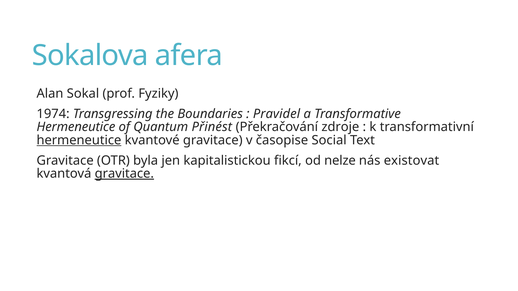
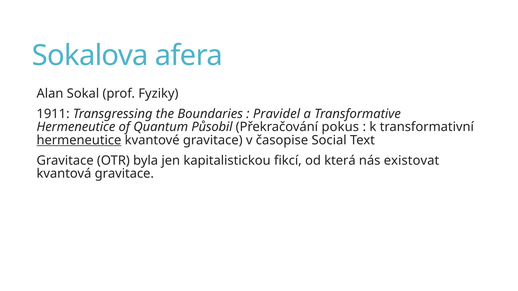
1974: 1974 -> 1911
Přinést: Přinést -> Působil
zdroje: zdroje -> pokus
nelze: nelze -> která
gravitace at (124, 174) underline: present -> none
